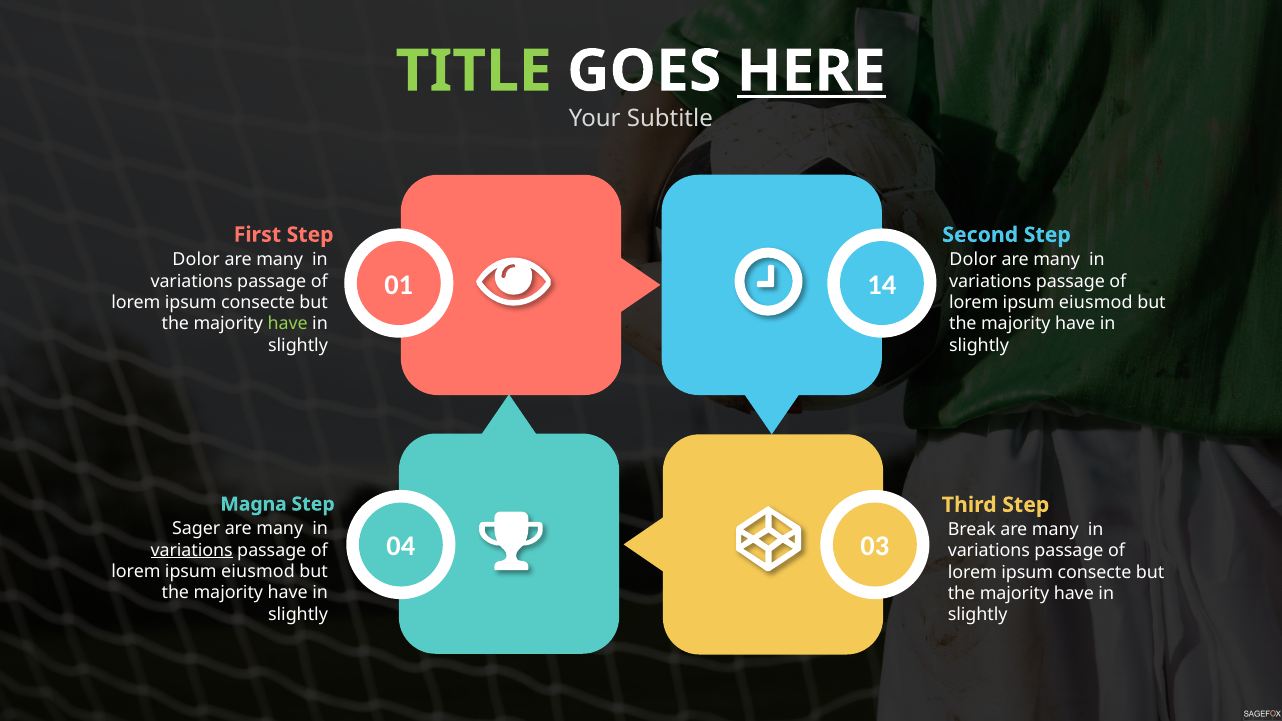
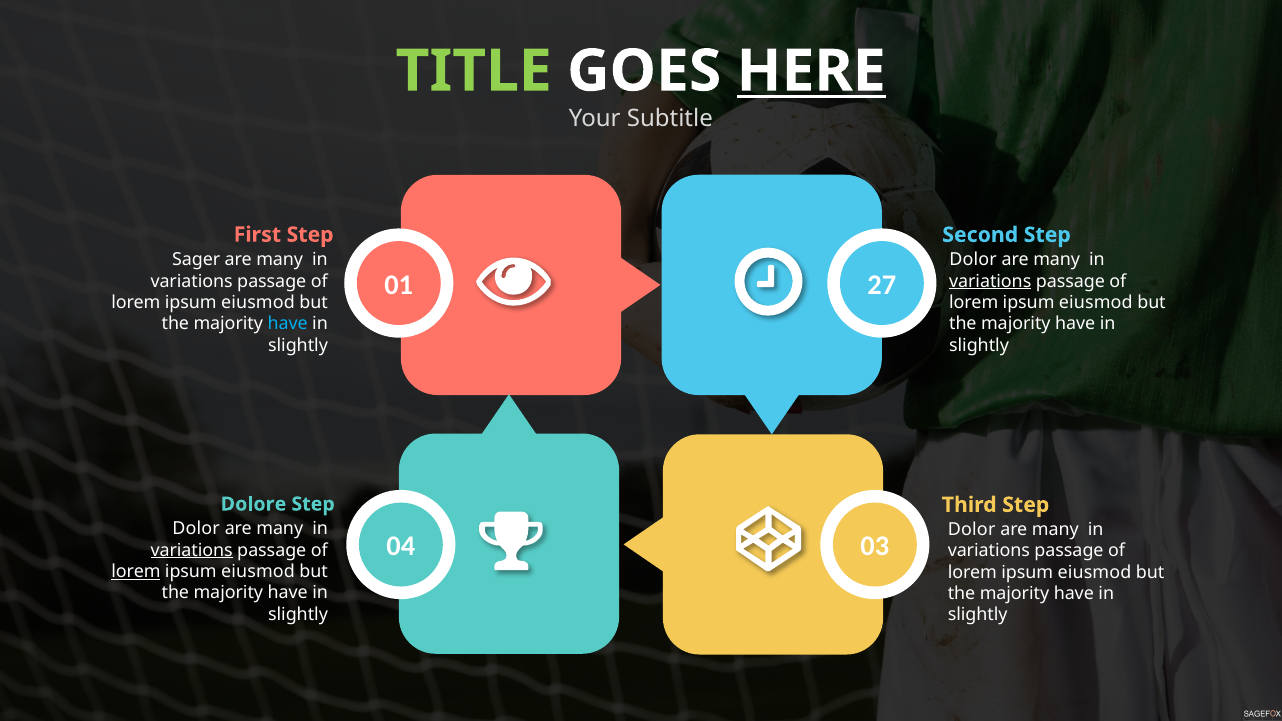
Dolor at (196, 260): Dolor -> Sager
14: 14 -> 27
variations at (990, 281) underline: none -> present
consecte at (258, 303): consecte -> eiusmod
have at (288, 324) colour: light green -> light blue
Magna: Magna -> Dolore
Sager at (196, 529): Sager -> Dolor
Break at (972, 529): Break -> Dolor
lorem at (136, 572) underline: none -> present
consecte at (1095, 572): consecte -> eiusmod
